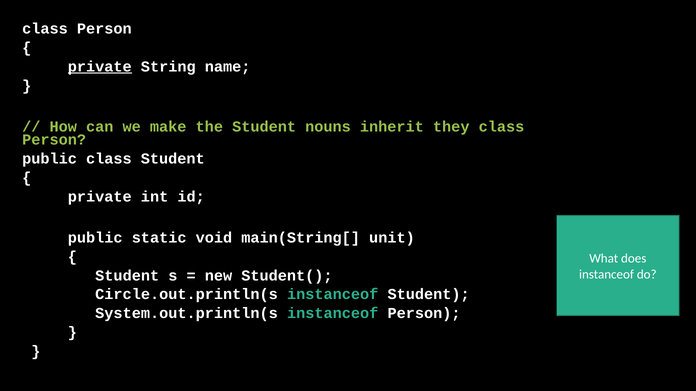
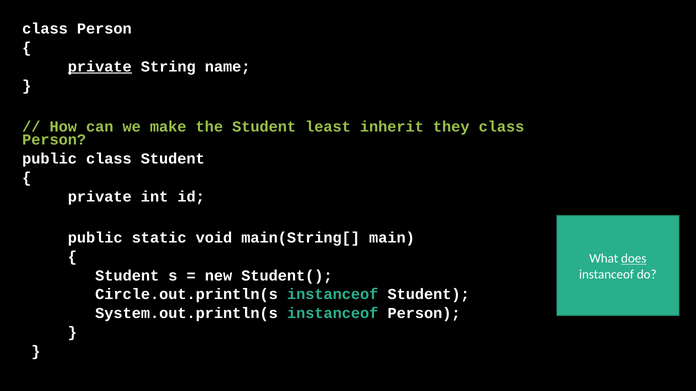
nouns: nouns -> least
unit: unit -> main
does underline: none -> present
